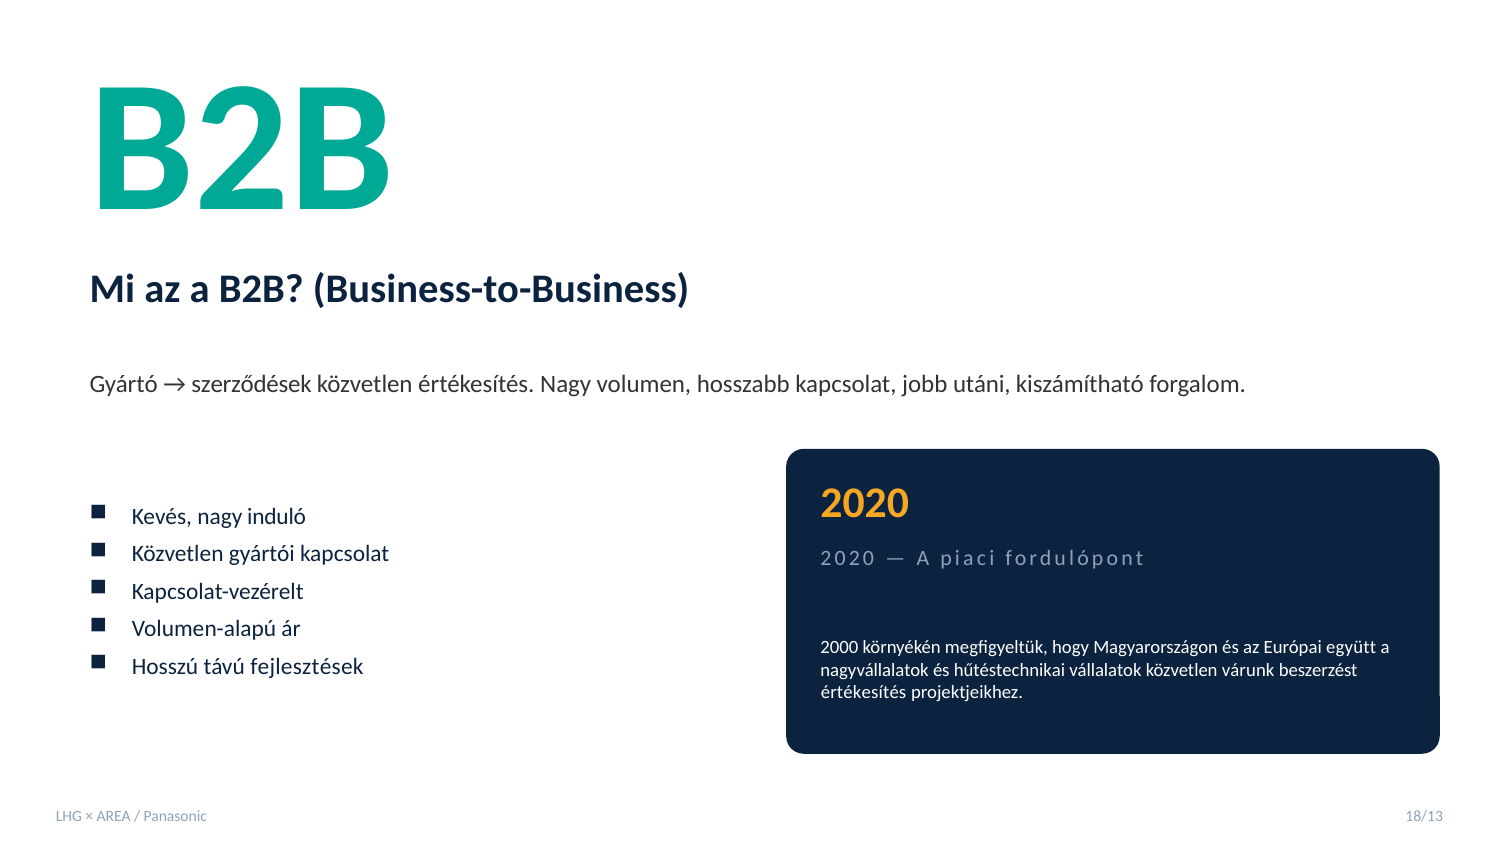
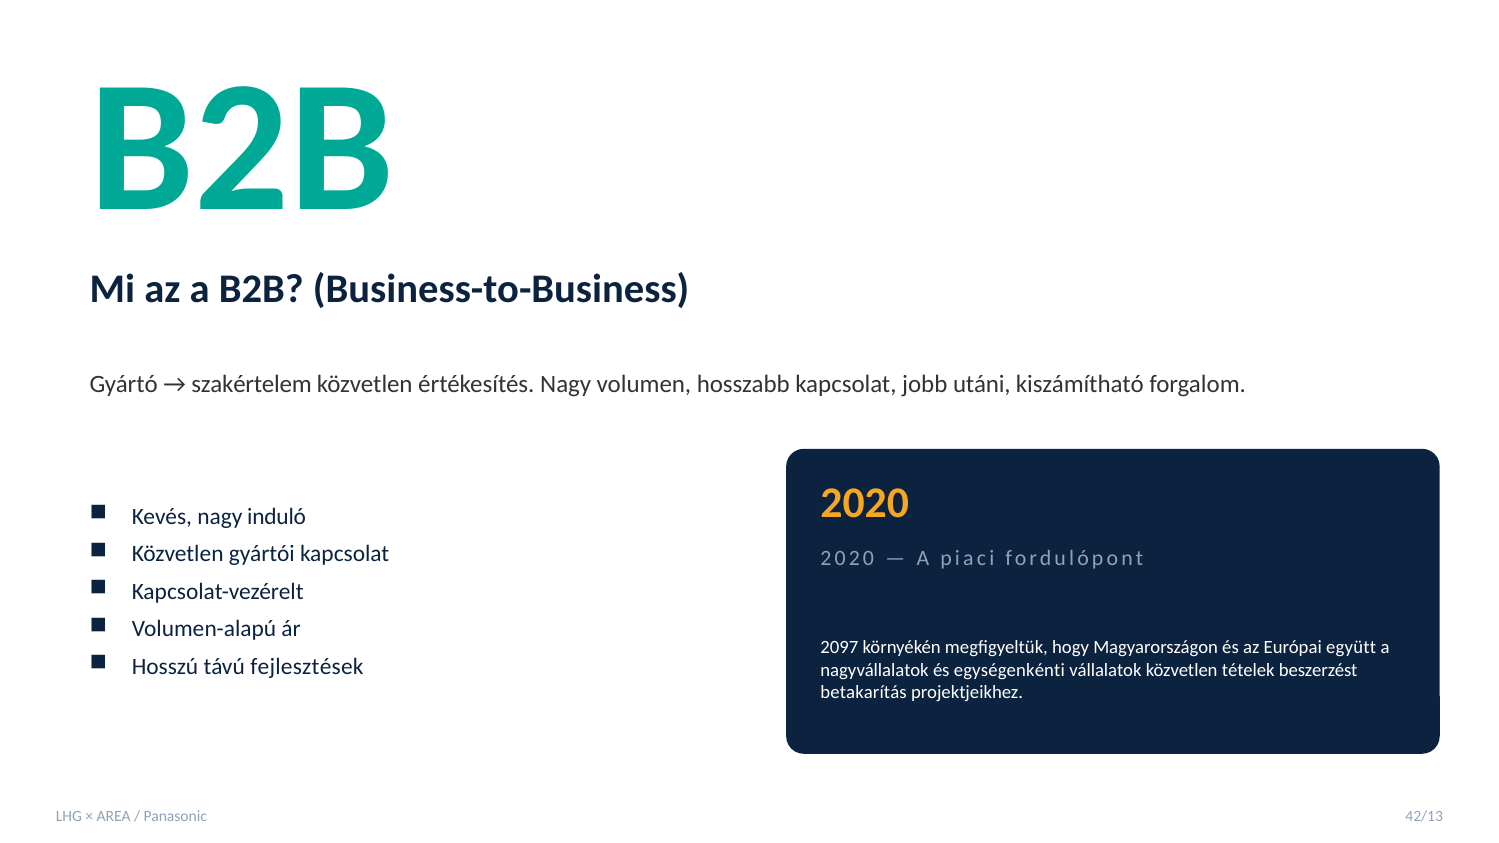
szerződések: szerződések -> szakértelem
2000: 2000 -> 2097
hűtéstechnikai: hűtéstechnikai -> egységenkénti
várunk: várunk -> tételek
értékesítés at (864, 693): értékesítés -> betakarítás
18/13: 18/13 -> 42/13
